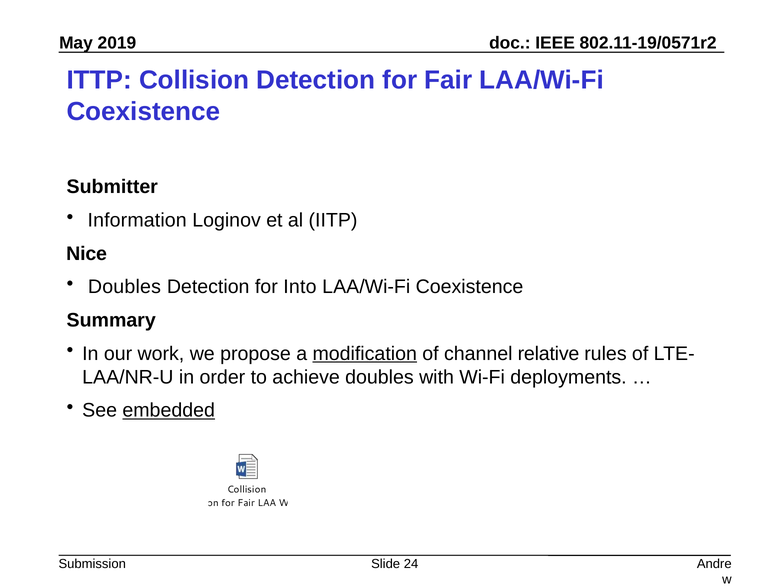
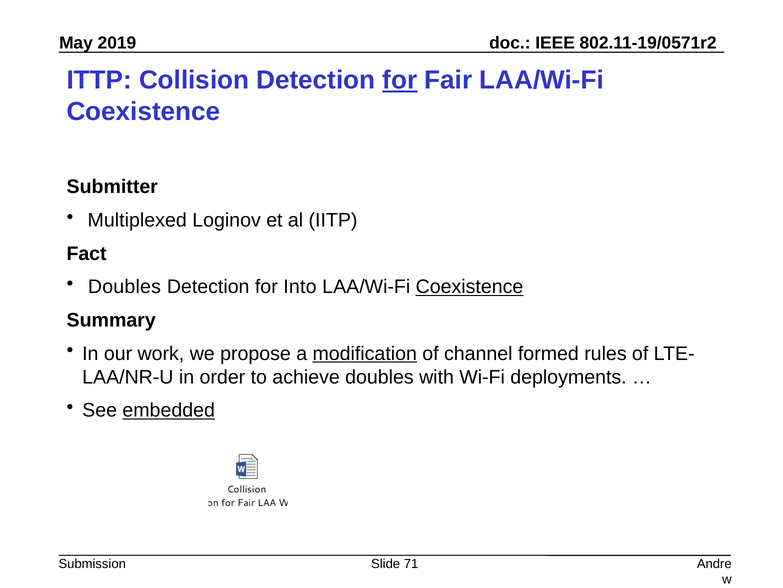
for at (400, 80) underline: none -> present
Information: Information -> Multiplexed
Nice: Nice -> Fact
Coexistence at (470, 287) underline: none -> present
relative: relative -> formed
24: 24 -> 71
